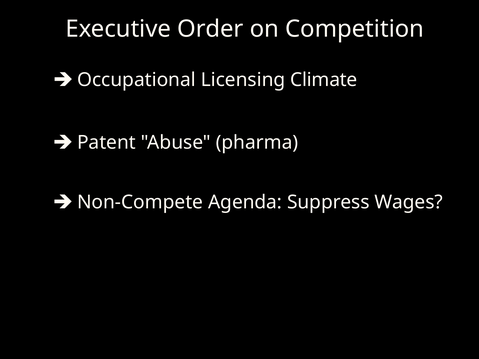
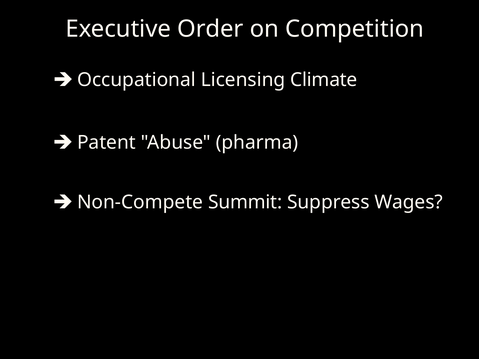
Agenda: Agenda -> Summit
